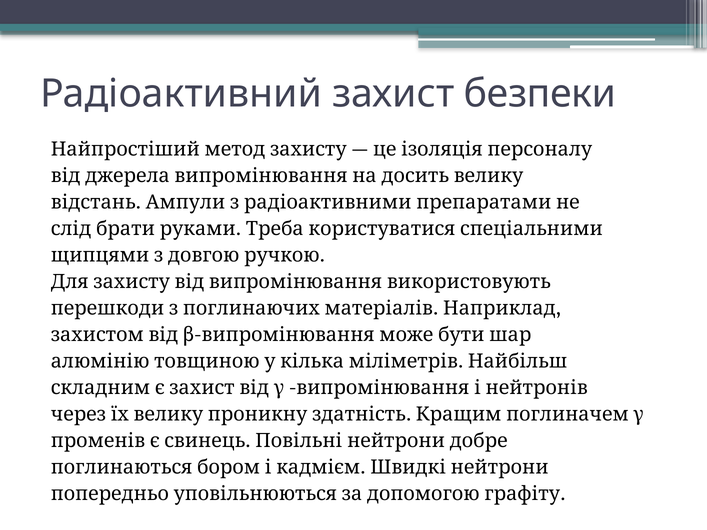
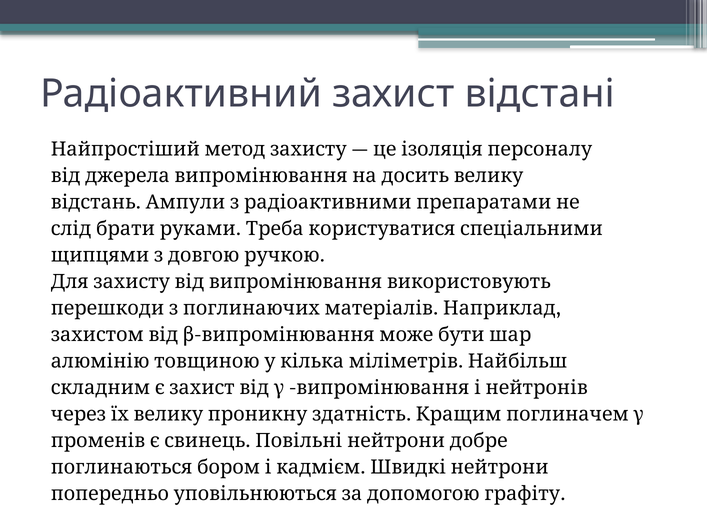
безпеки: безпеки -> відстані
